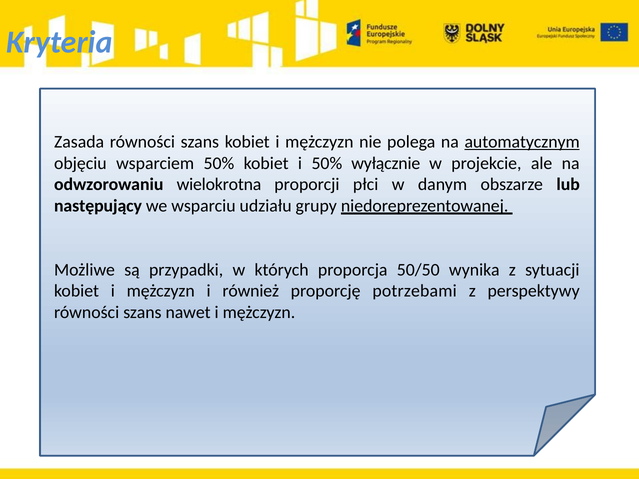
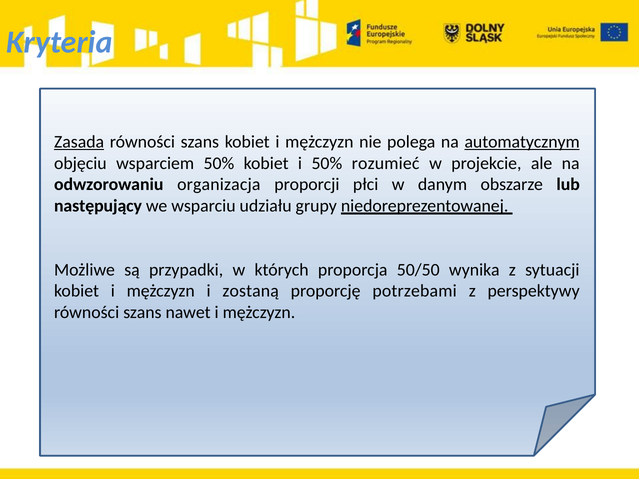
Zasada underline: none -> present
wyłącznie: wyłącznie -> rozumieć
wielokrotna: wielokrotna -> organizacja
również: również -> zostaną
